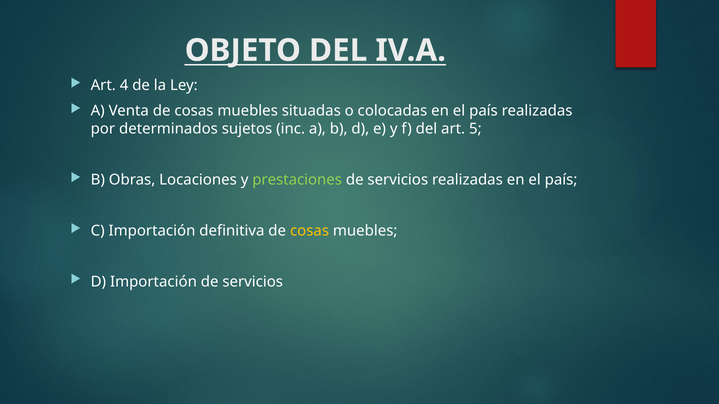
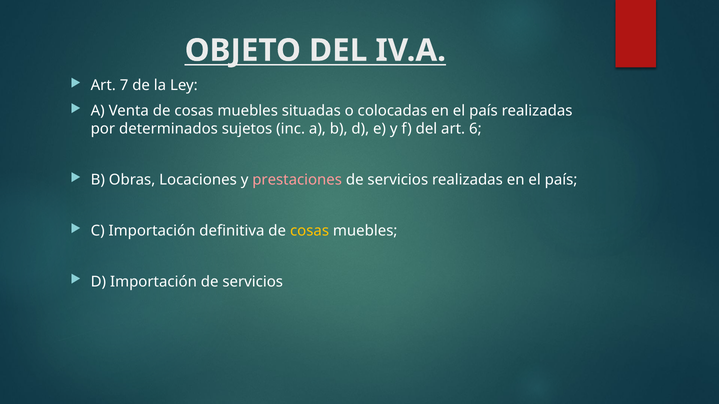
4: 4 -> 7
5: 5 -> 6
prestaciones colour: light green -> pink
